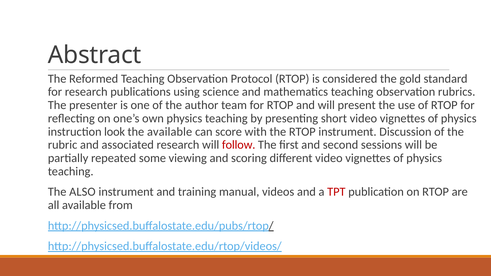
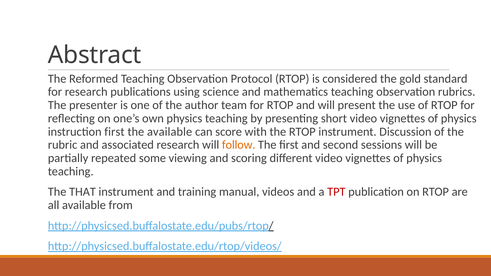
instruction look: look -> first
follow colour: red -> orange
ALSO: ALSO -> THAT
